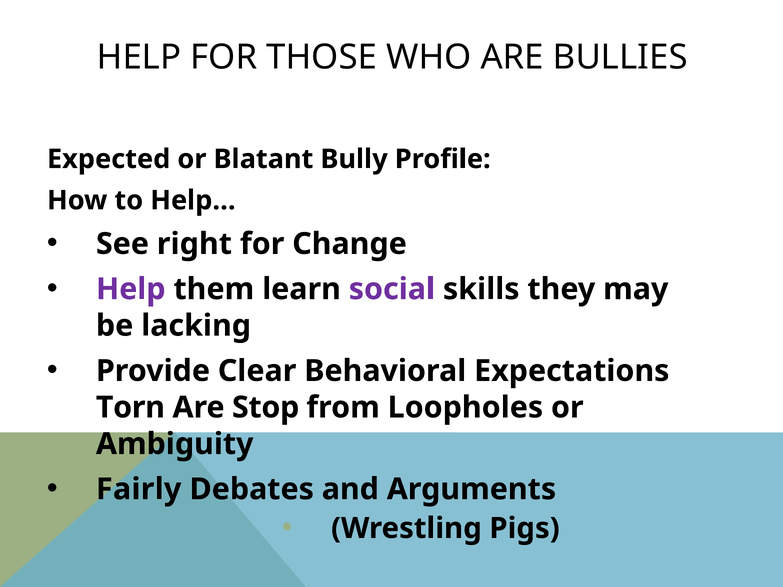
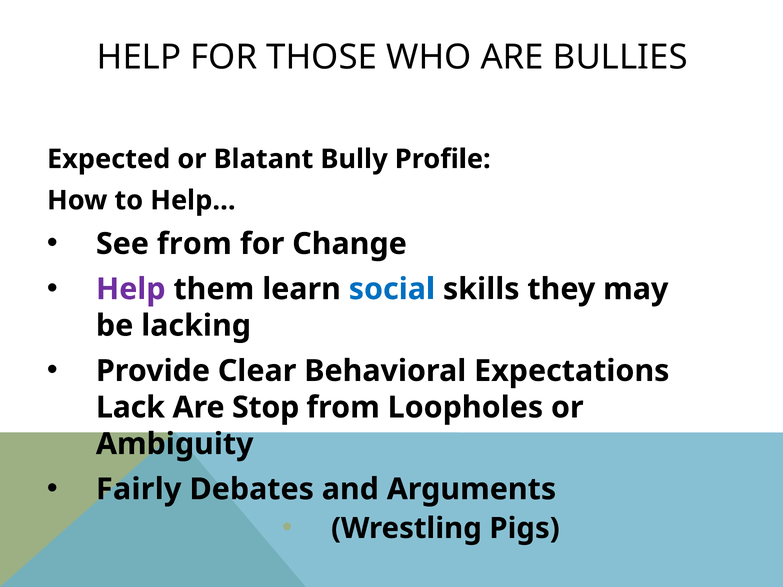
See right: right -> from
social colour: purple -> blue
Torn: Torn -> Lack
